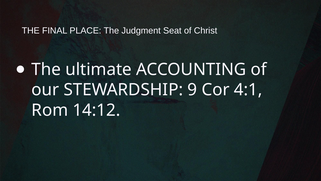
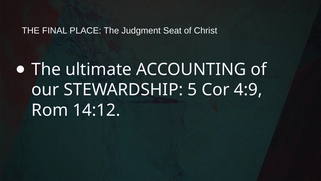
9: 9 -> 5
4:1: 4:1 -> 4:9
